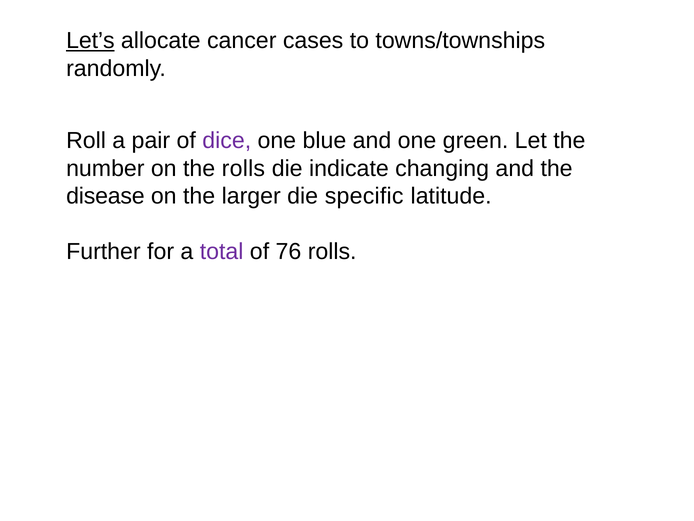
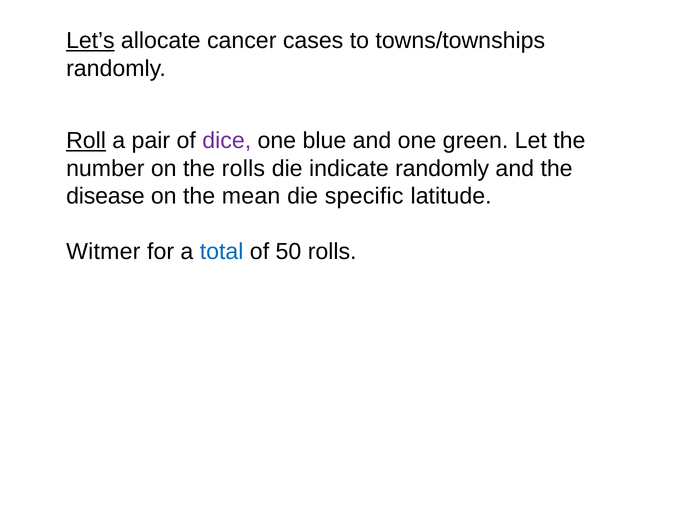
Roll underline: none -> present
indicate changing: changing -> randomly
larger: larger -> mean
Further: Further -> Witmer
total colour: purple -> blue
76: 76 -> 50
